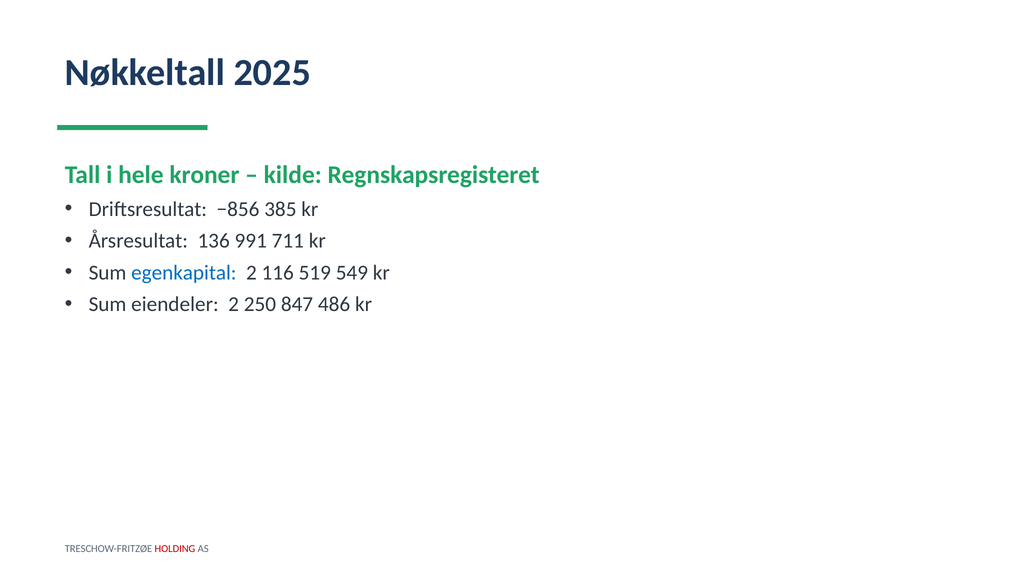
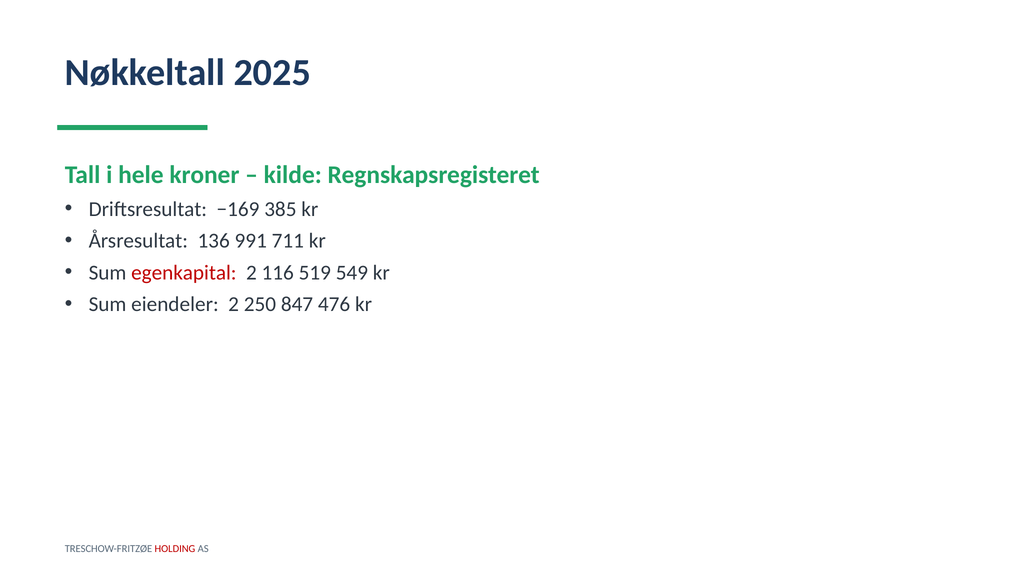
−856: −856 -> −169
egenkapital colour: blue -> red
486: 486 -> 476
